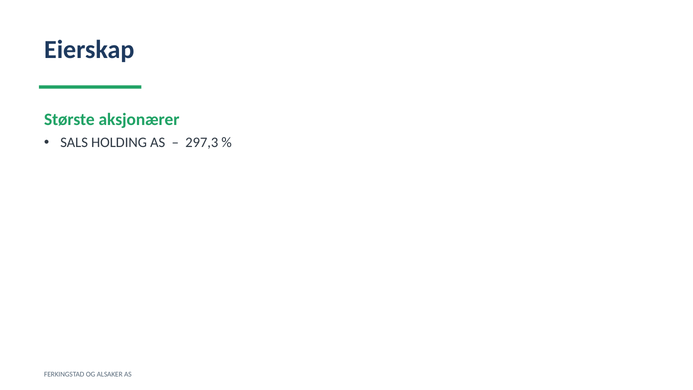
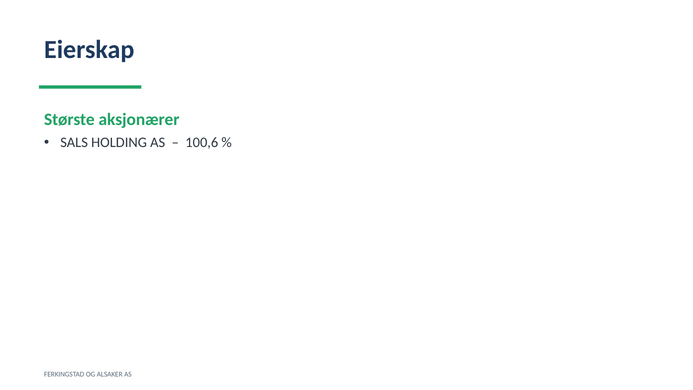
297,3: 297,3 -> 100,6
